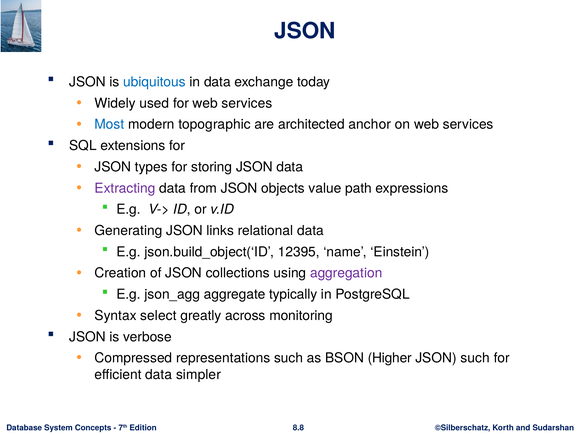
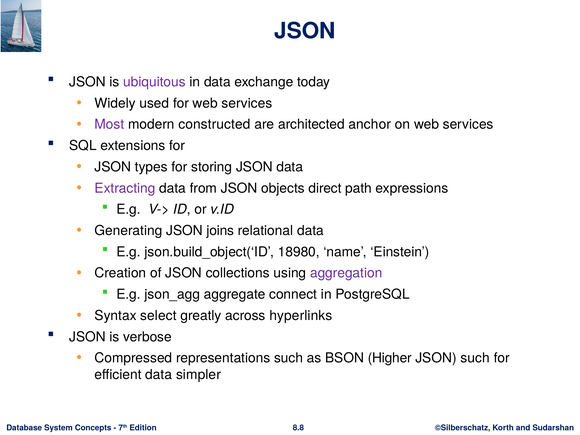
ubiquitous colour: blue -> purple
Most colour: blue -> purple
topographic: topographic -> constructed
value: value -> direct
links: links -> joins
12395: 12395 -> 18980
typically: typically -> connect
monitoring: monitoring -> hyperlinks
